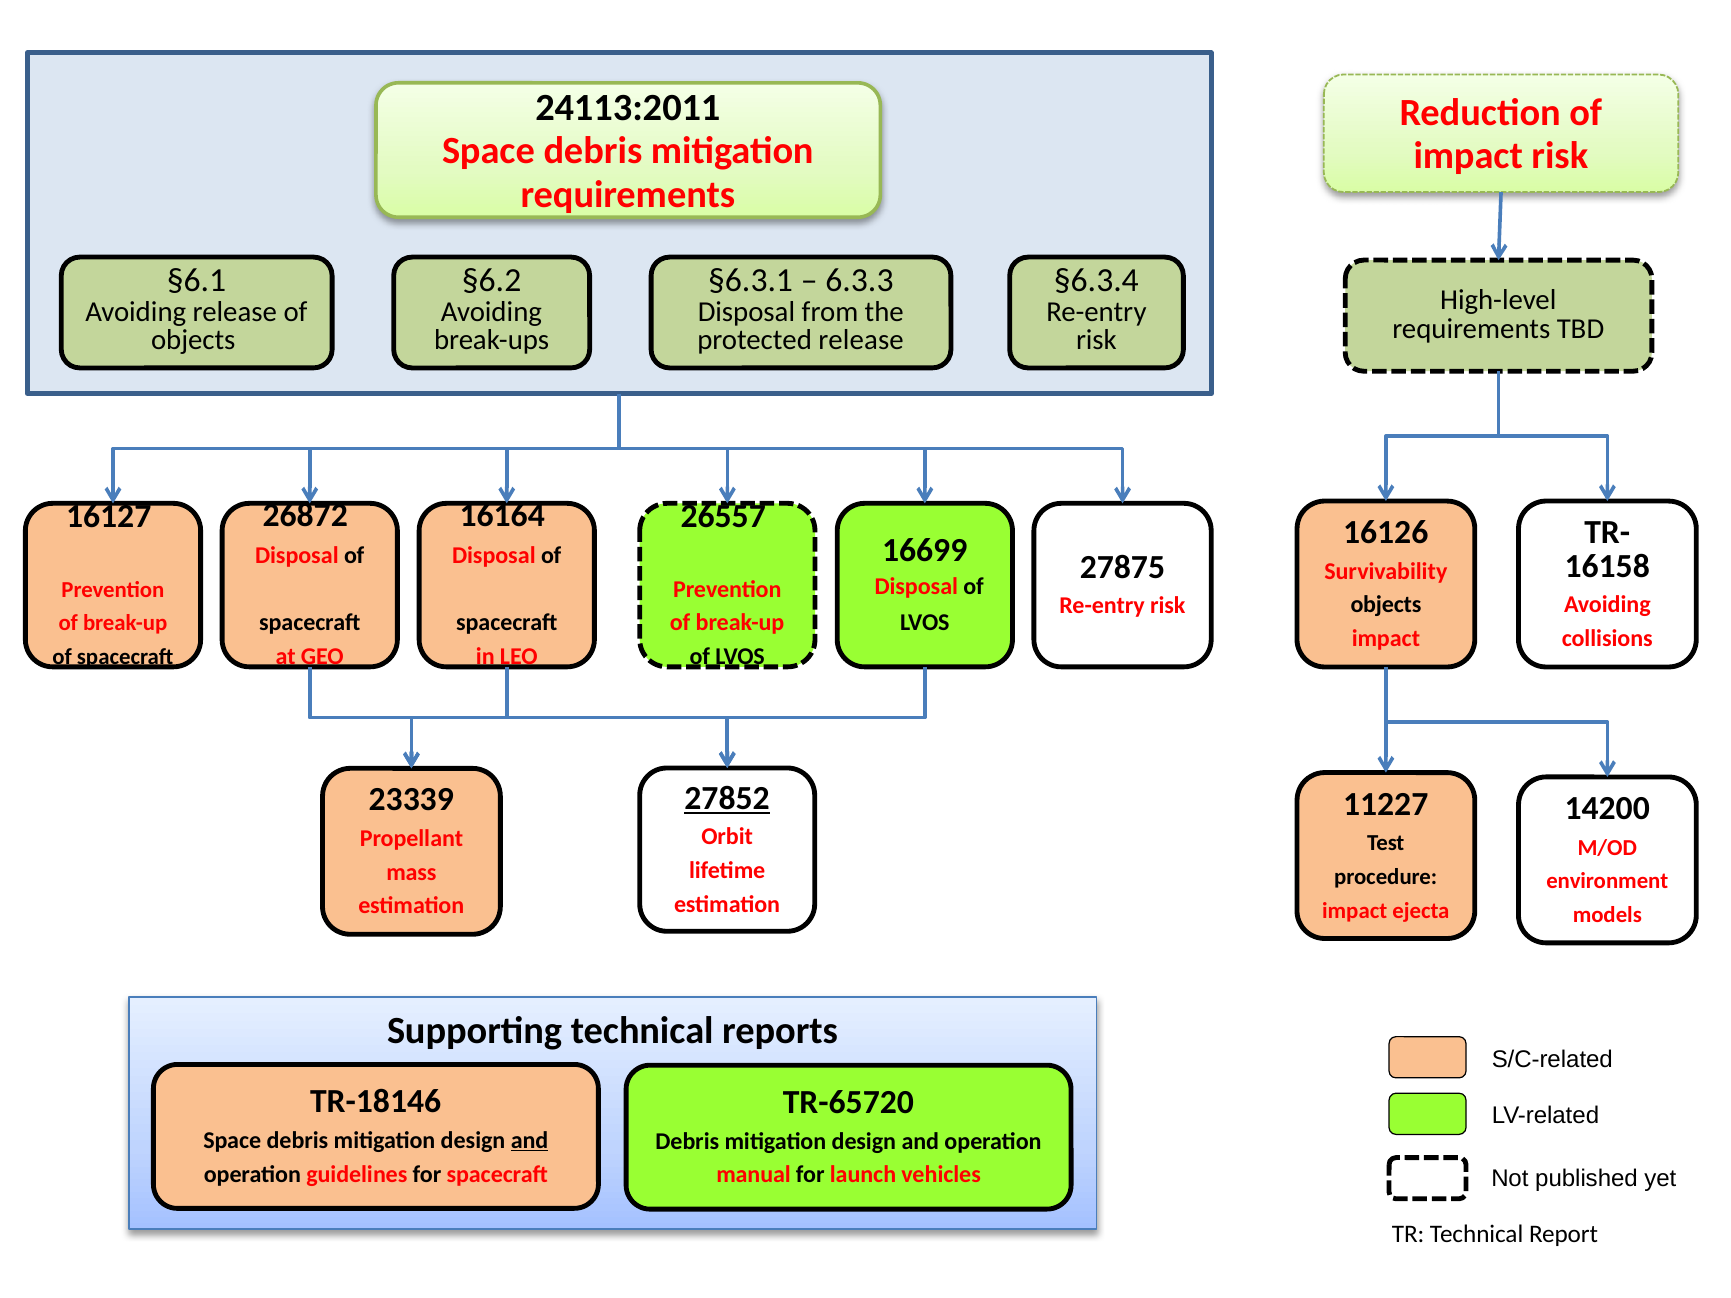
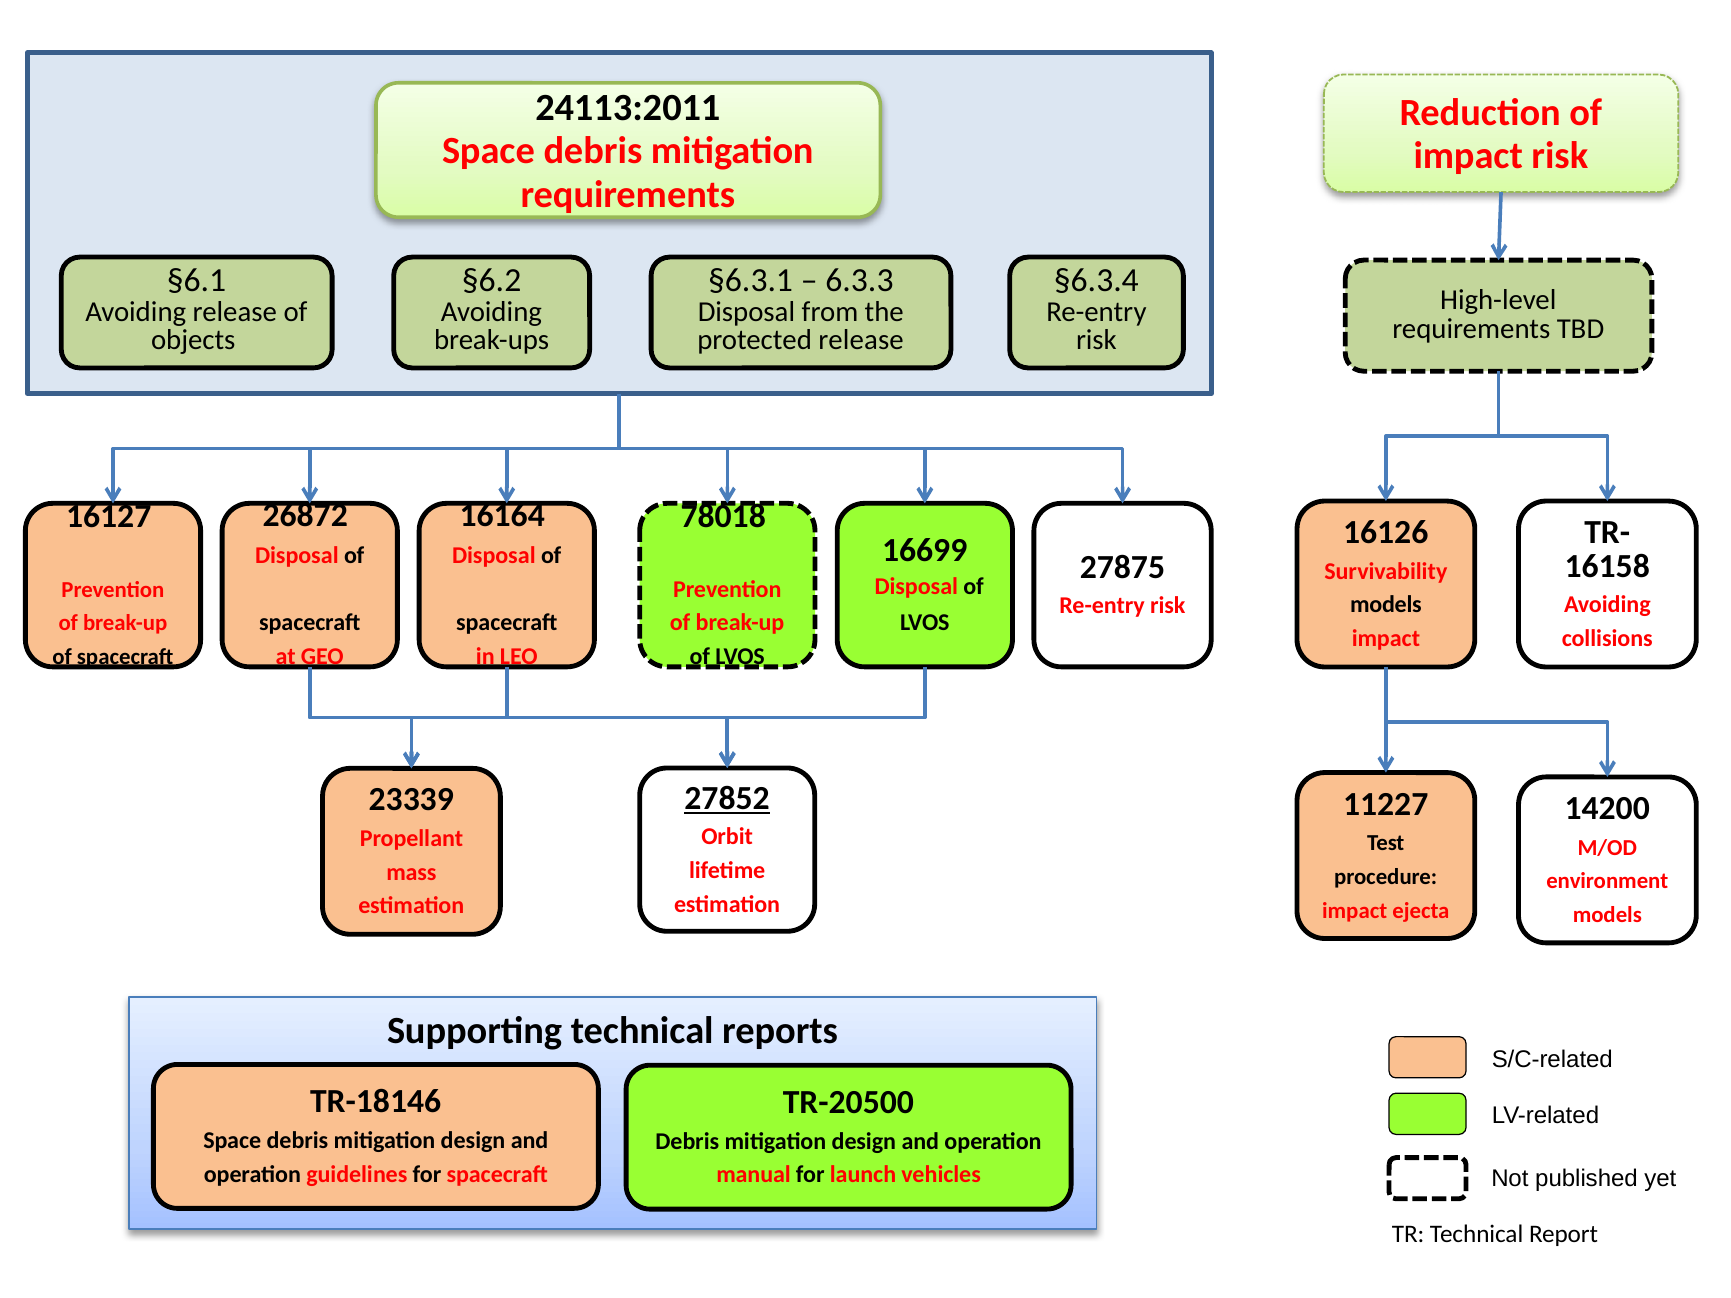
26557: 26557 -> 78018
objects at (1386, 605): objects -> models
TR-65720: TR-65720 -> TR-20500
and at (530, 1141) underline: present -> none
